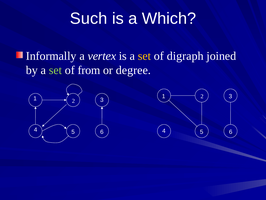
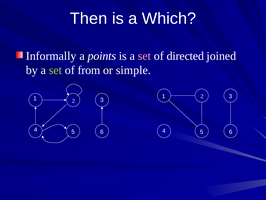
Such: Such -> Then
vertex: vertex -> points
set at (144, 56) colour: yellow -> pink
digraph: digraph -> directed
degree: degree -> simple
